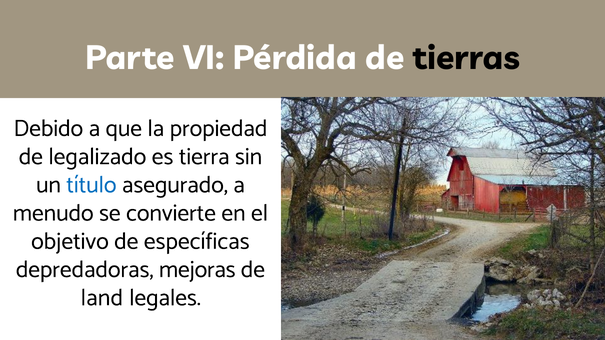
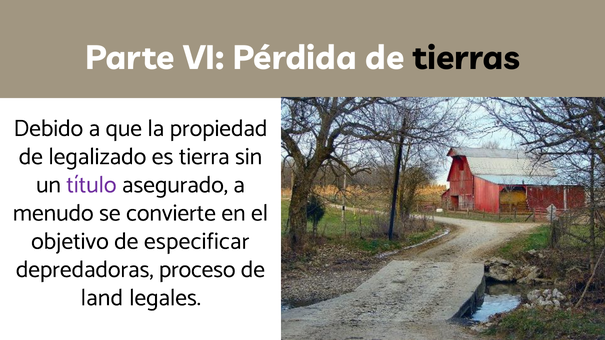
título colour: blue -> purple
específicas: específicas -> especificar
mejoras: mejoras -> proceso
